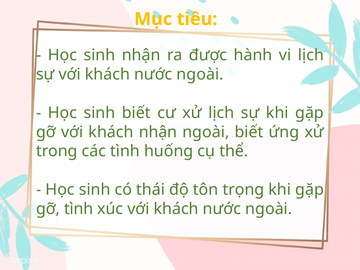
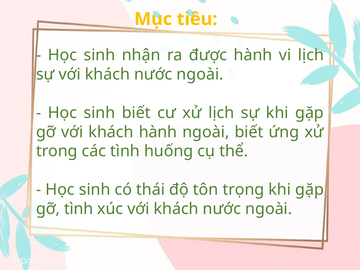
khách nhận: nhận -> hành
